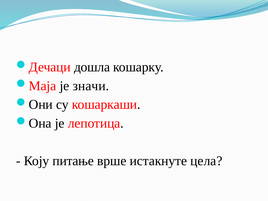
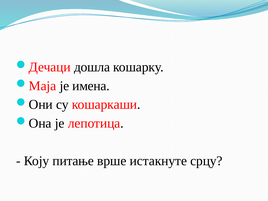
значи: значи -> имена
цела: цела -> срцу
